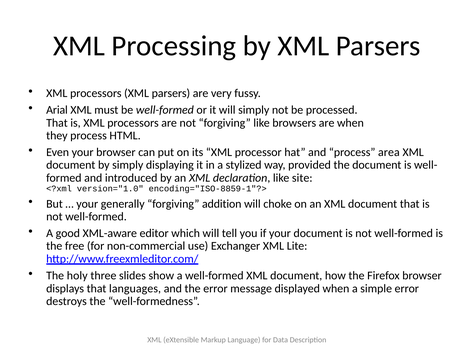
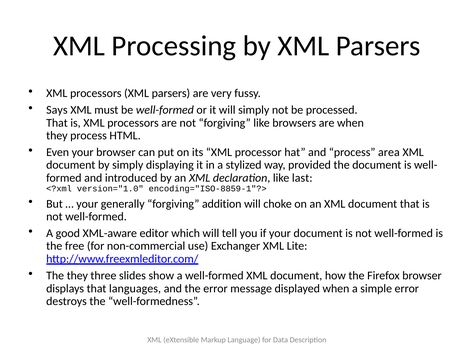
Arial: Arial -> Says
site: site -> last
The holy: holy -> they
